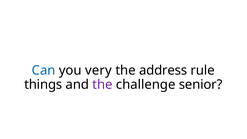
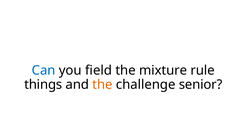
very: very -> field
address: address -> mixture
the at (102, 85) colour: purple -> orange
